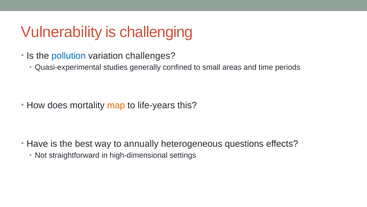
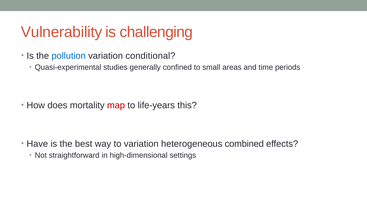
challenges: challenges -> conditional
map colour: orange -> red
to annually: annually -> variation
questions: questions -> combined
